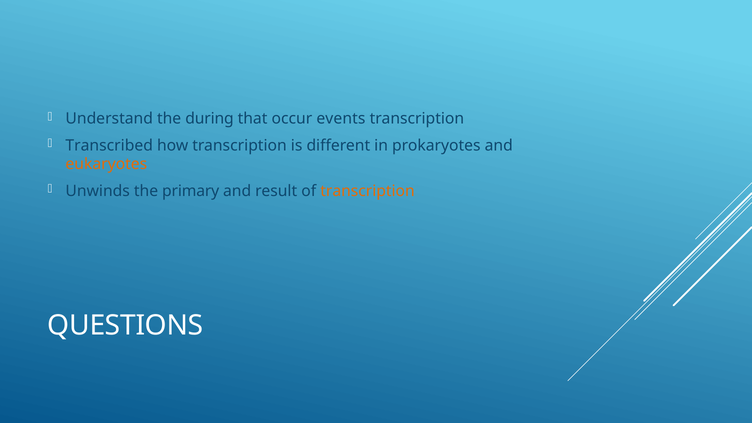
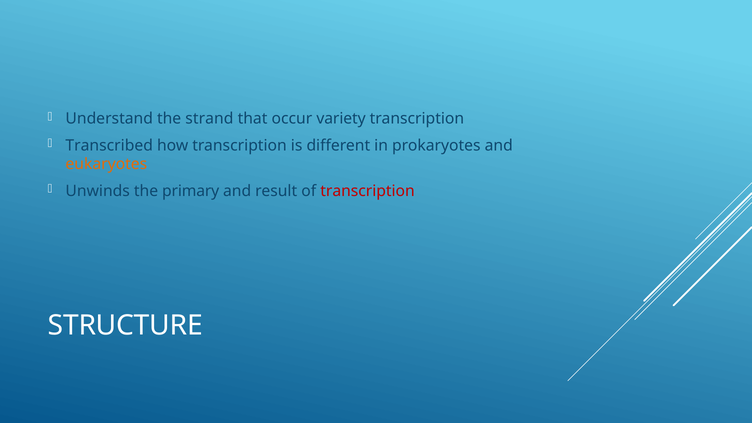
during: during -> strand
events: events -> variety
transcription at (368, 191) colour: orange -> red
QUESTIONS: QUESTIONS -> STRUCTURE
